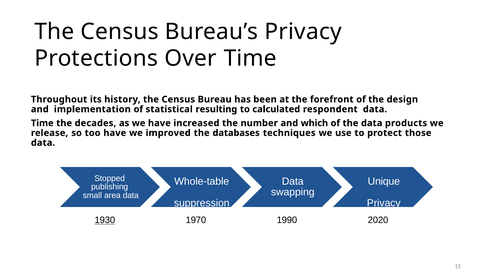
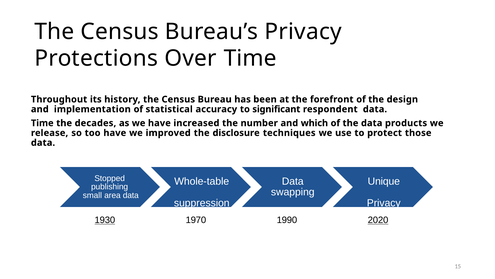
resulting: resulting -> accuracy
calculated: calculated -> significant
databases: databases -> disclosure
2020 underline: none -> present
